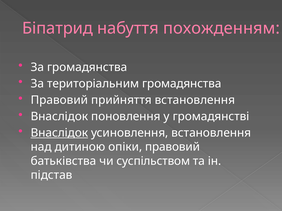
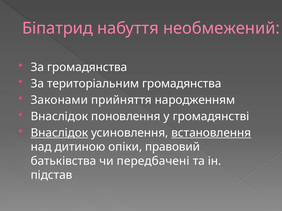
похожденням: похожденням -> необмежений
Правовий at (59, 100): Правовий -> Законами
прийняття встановлення: встановлення -> народженням
встановлення at (211, 133) underline: none -> present
суспільством: суспільством -> передбачені
